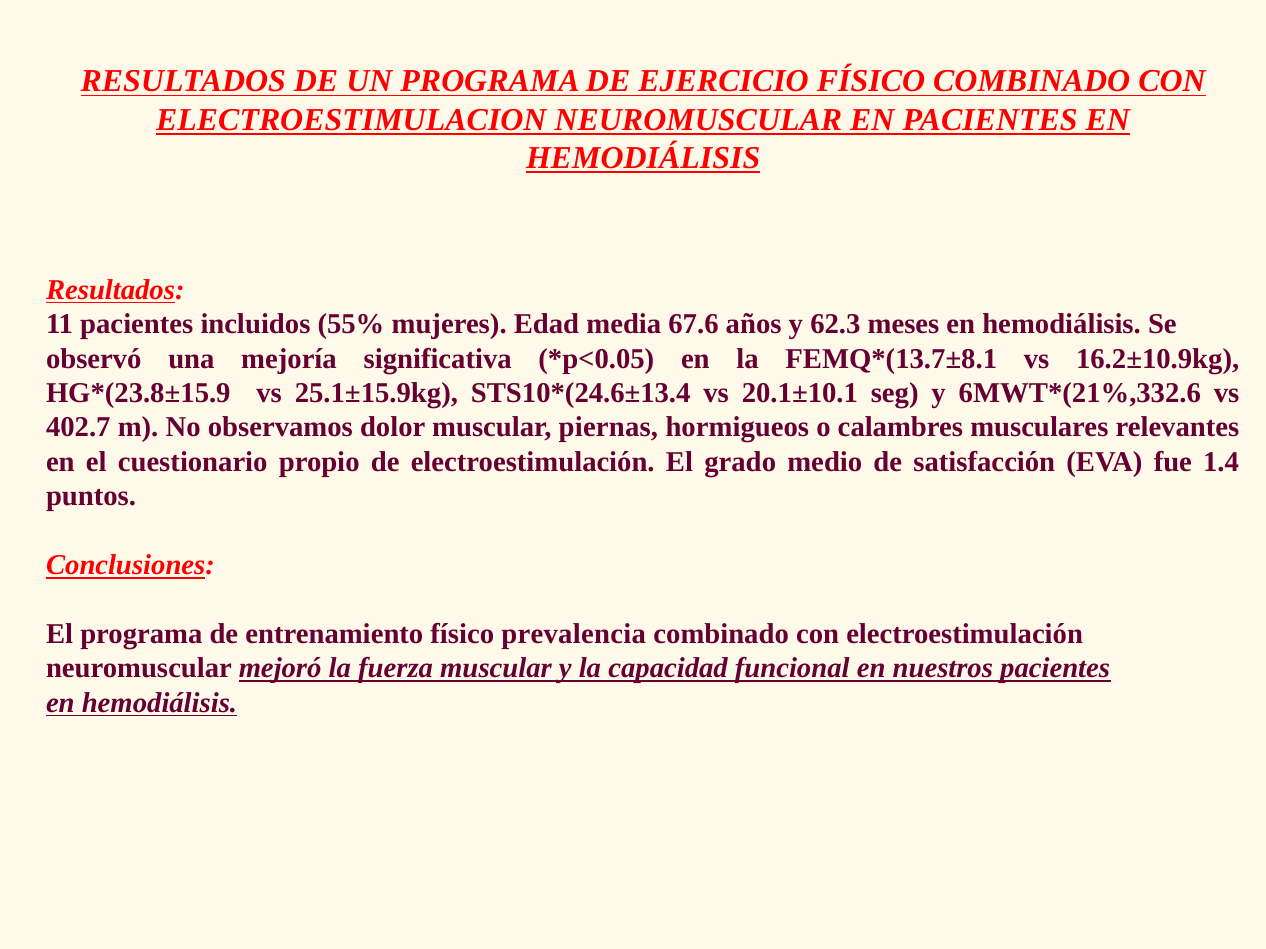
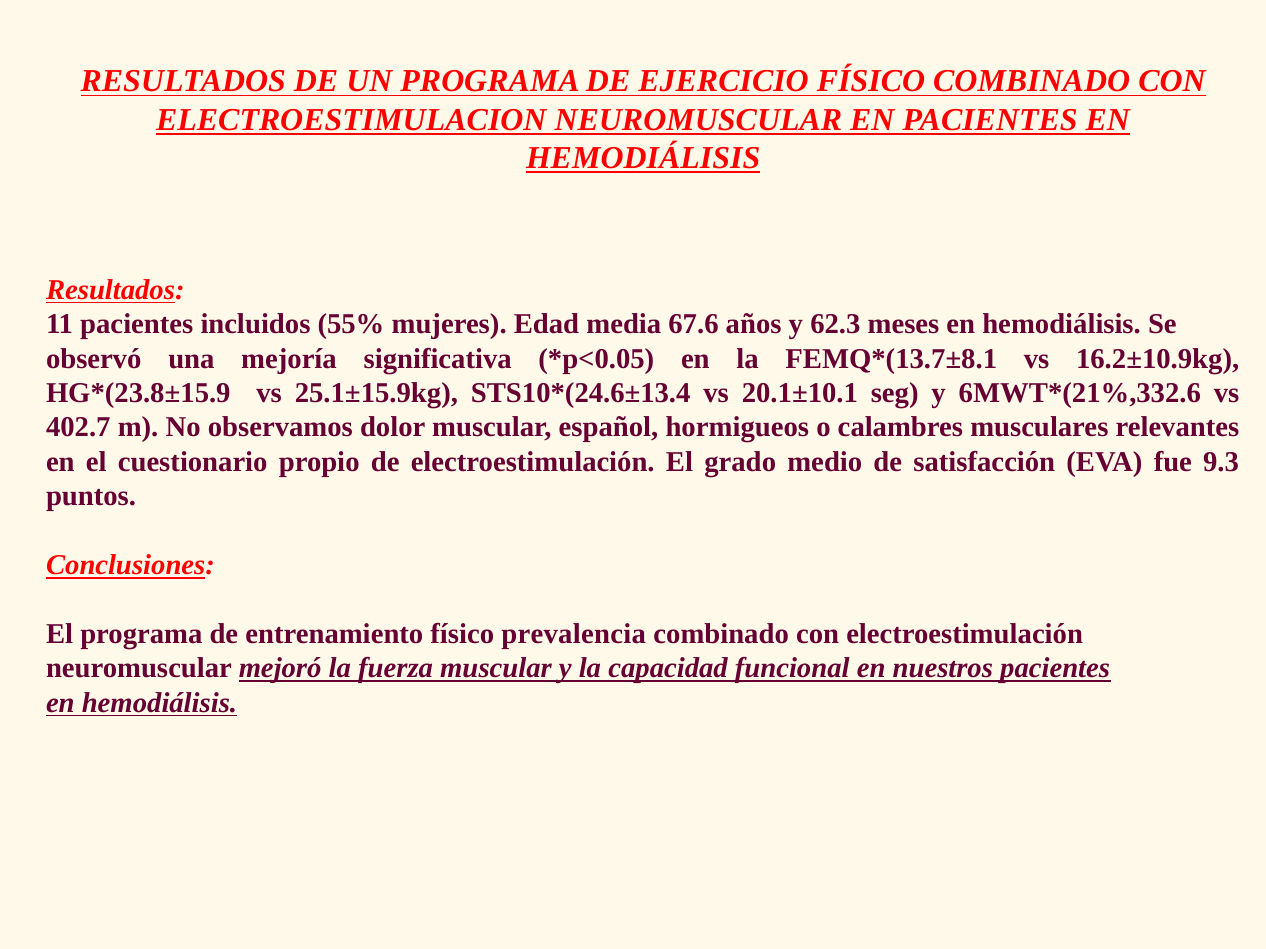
piernas: piernas -> español
1.4: 1.4 -> 9.3
